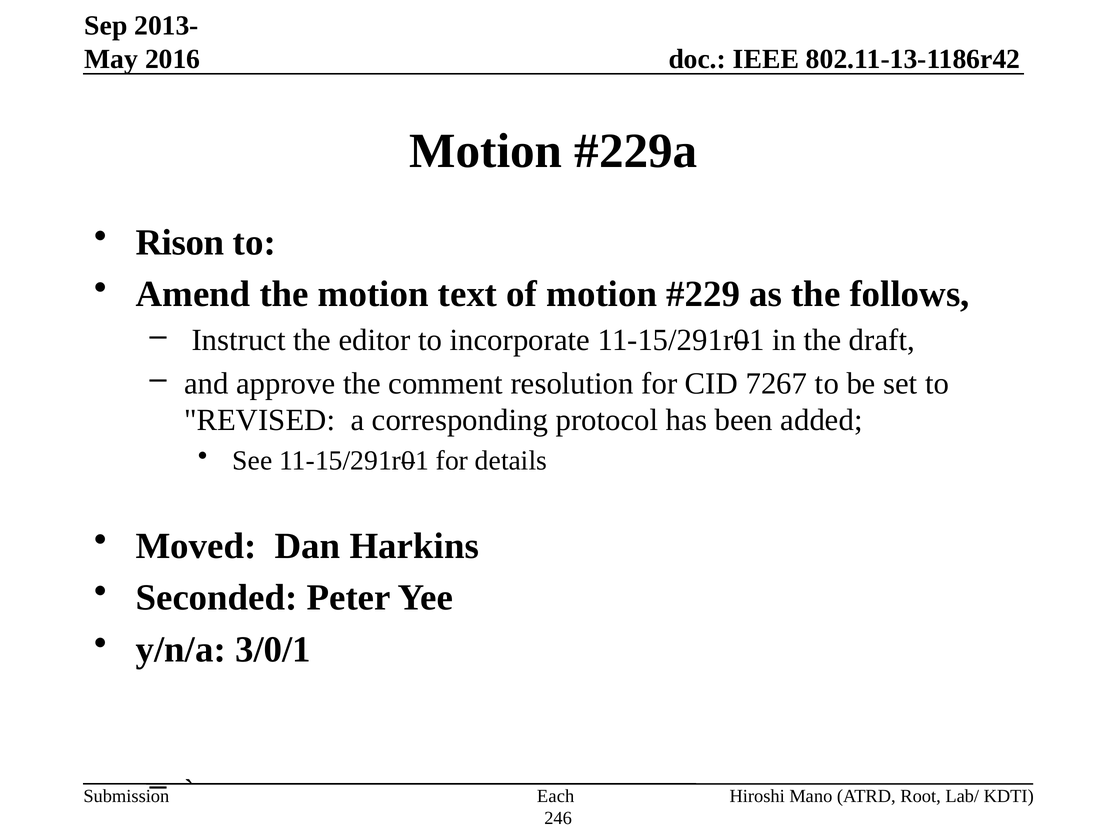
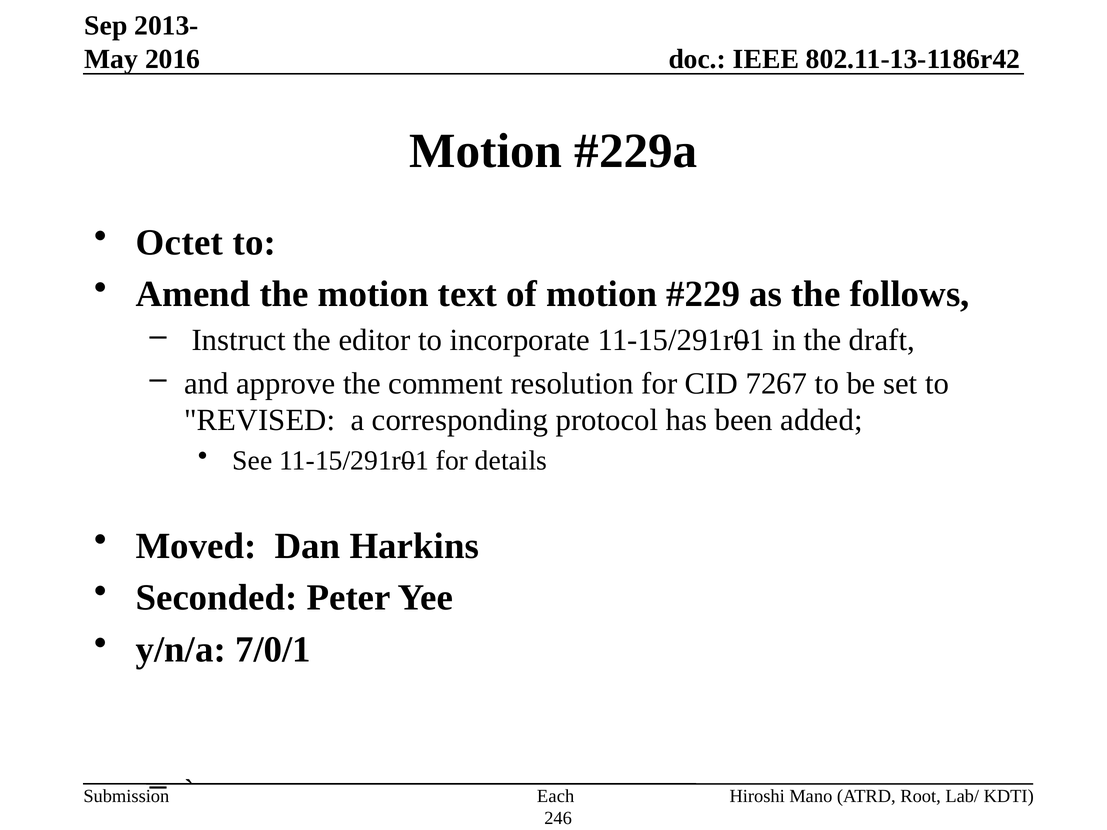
Rison: Rison -> Octet
3/0/1: 3/0/1 -> 7/0/1
